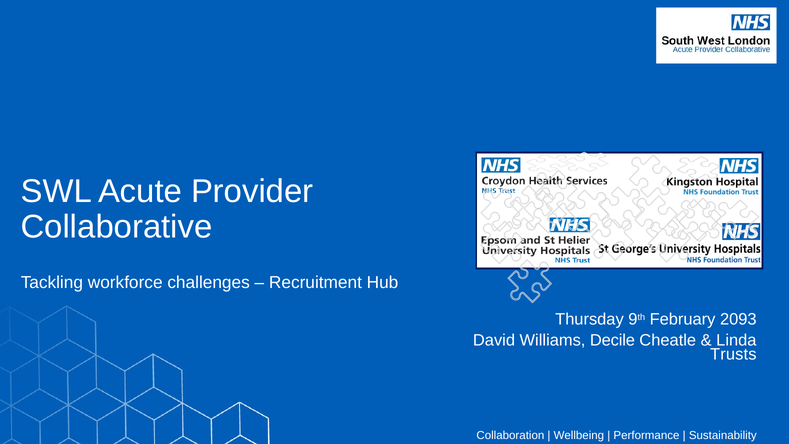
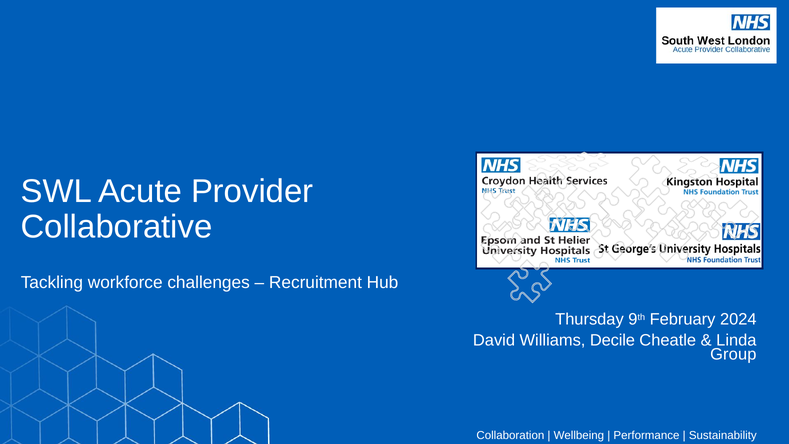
2093: 2093 -> 2024
Trusts: Trusts -> Group
